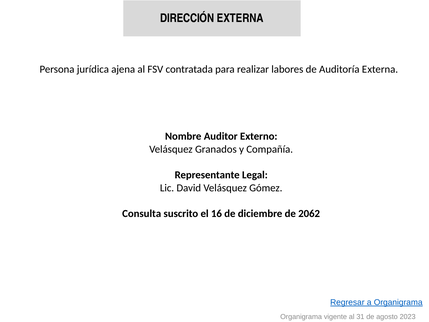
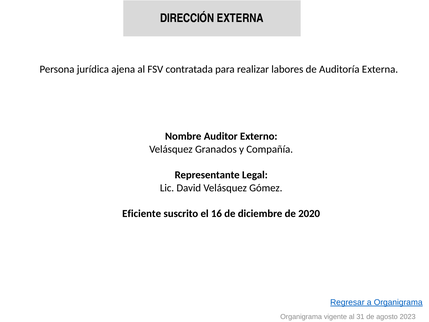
Consulta: Consulta -> Eficiente
2062: 2062 -> 2020
